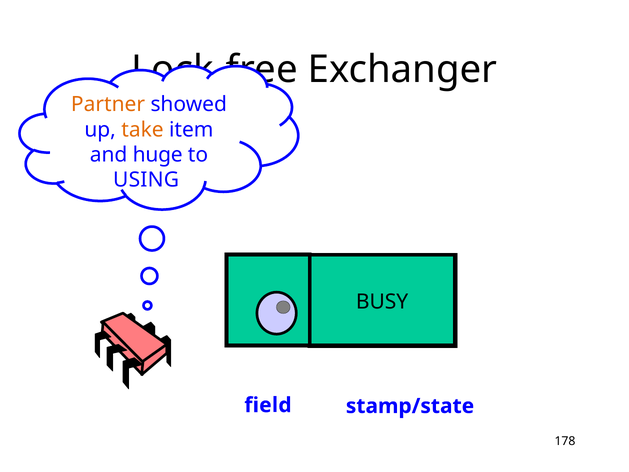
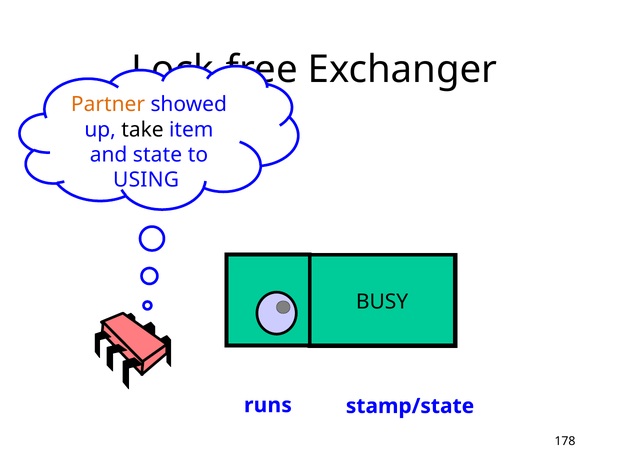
take colour: orange -> black
huge: huge -> state
field: field -> runs
